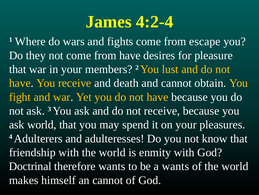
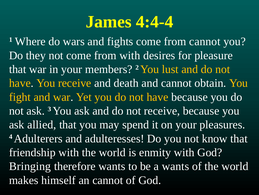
4:2-4: 4:2-4 -> 4:4-4
from escape: escape -> cannot
from have: have -> with
ask world: world -> allied
Doctrinal: Doctrinal -> Bringing
